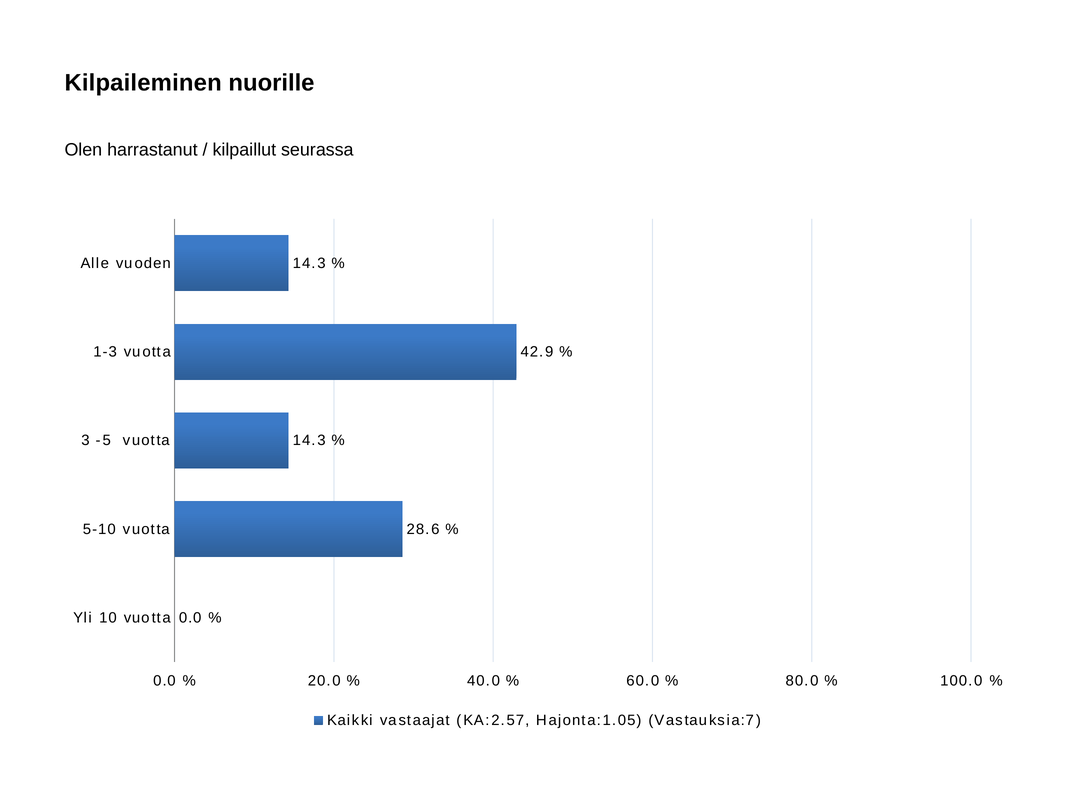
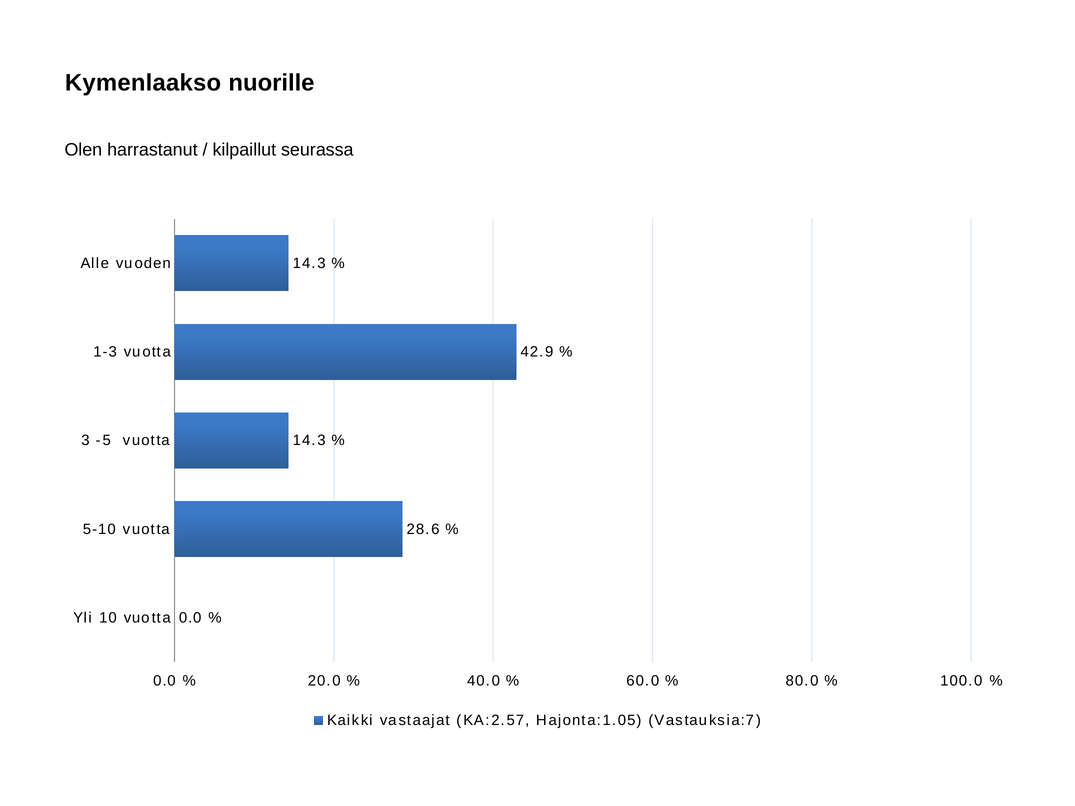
Kilpaileminen: Kilpaileminen -> Kymenlaakso
